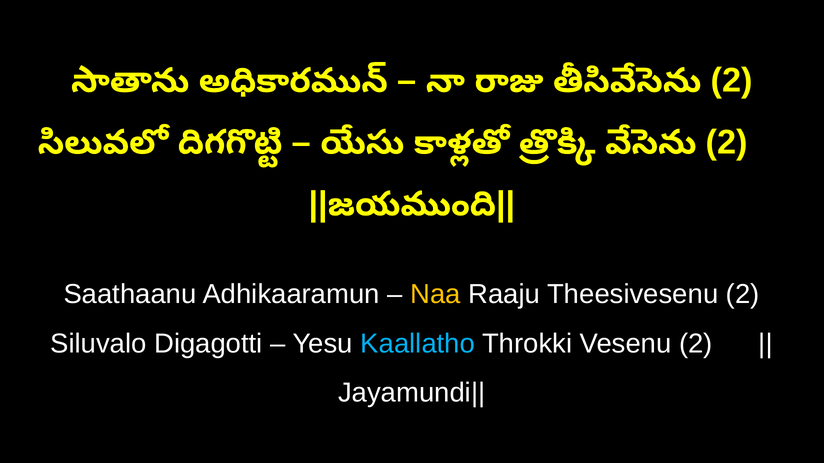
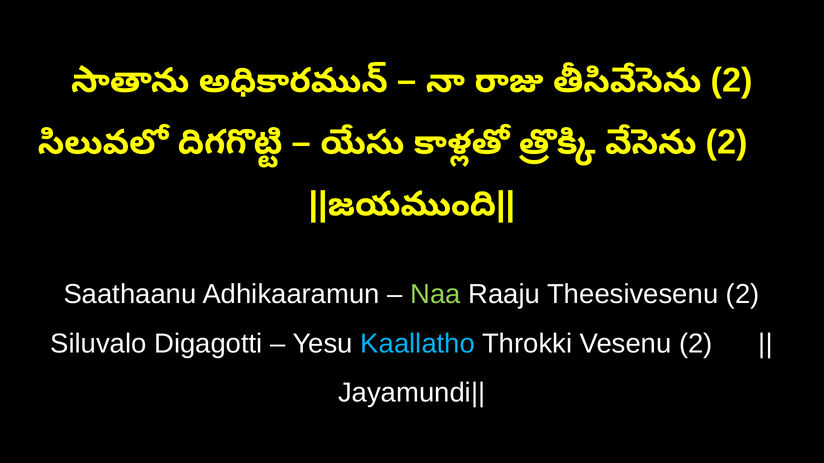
Naa colour: yellow -> light green
